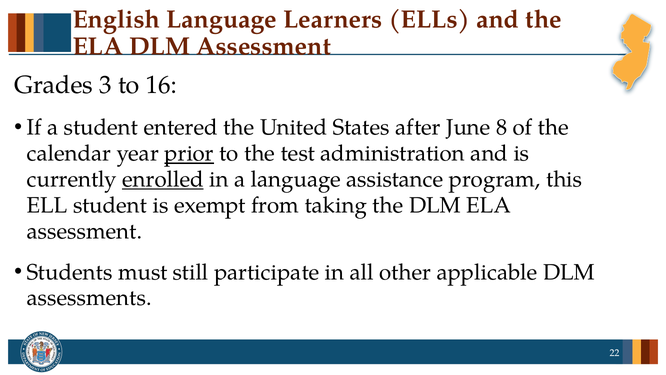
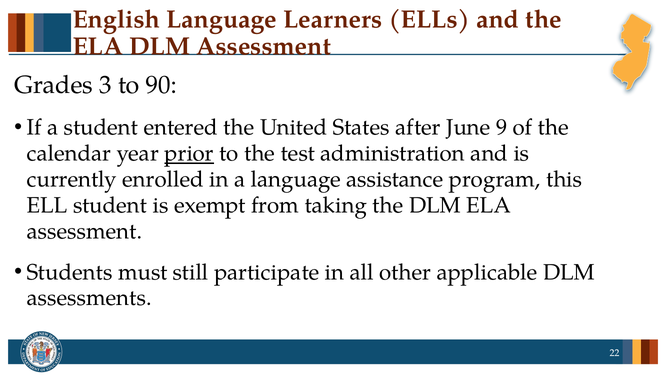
16: 16 -> 90
8: 8 -> 9
enrolled underline: present -> none
